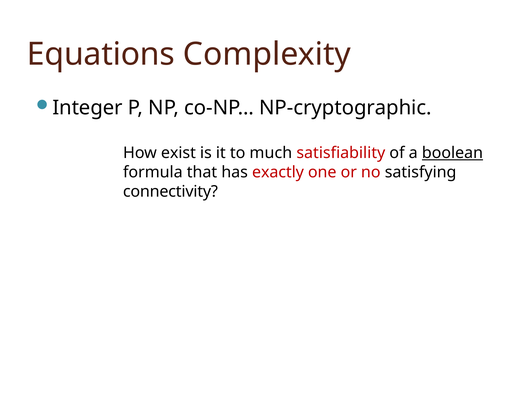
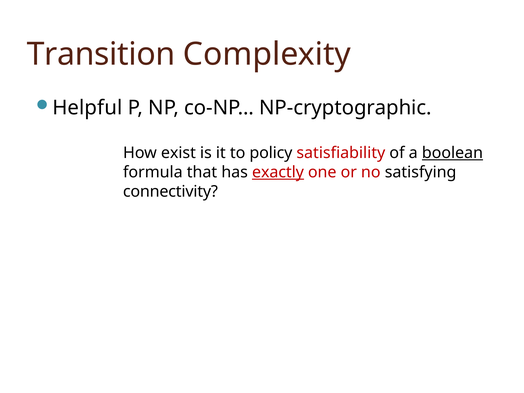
Equations: Equations -> Transition
Integer: Integer -> Helpful
much: much -> policy
exactly underline: none -> present
